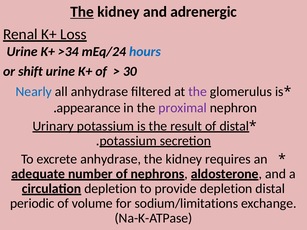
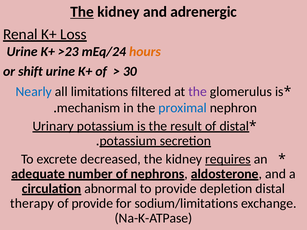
>34: >34 -> >23
hours colour: blue -> orange
all anhydrase: anhydrase -> limitations
appearance: appearance -> mechanism
proximal colour: purple -> blue
excrete anhydrase: anhydrase -> decreased
requires underline: none -> present
depletion at (111, 189): depletion -> abnormal
periodic: periodic -> therapy
of volume: volume -> provide
